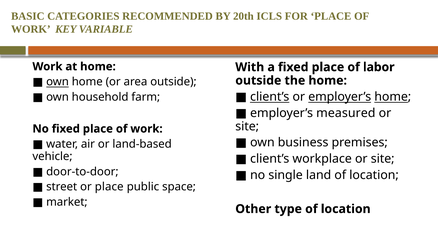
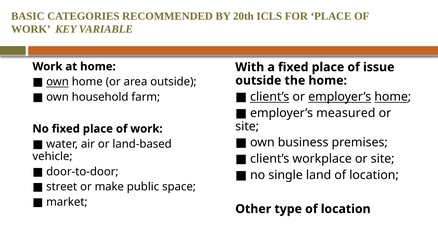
labor: labor -> issue
or place: place -> make
